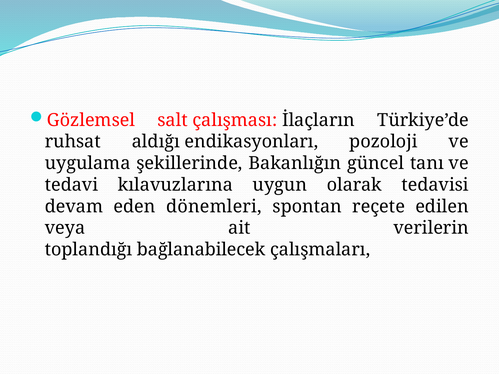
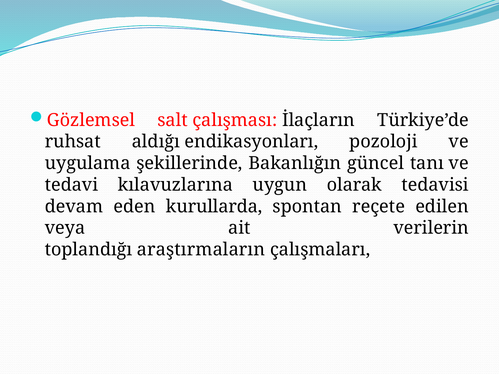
dönemleri: dönemleri -> kurullarda
bağlanabilecek: bağlanabilecek -> araştırmaların
